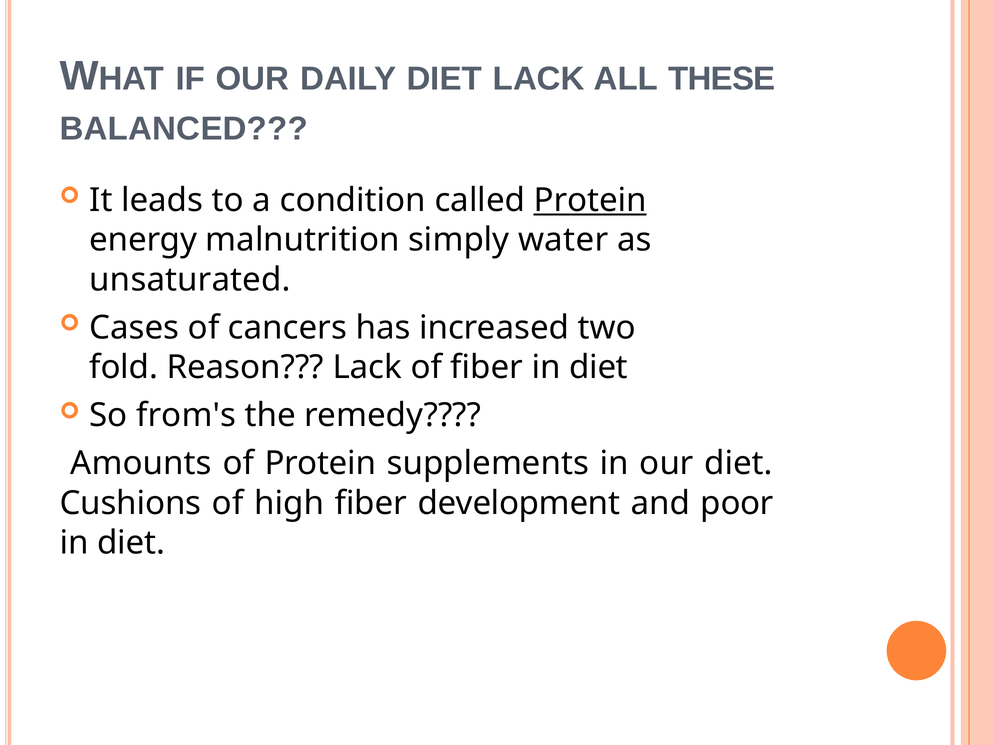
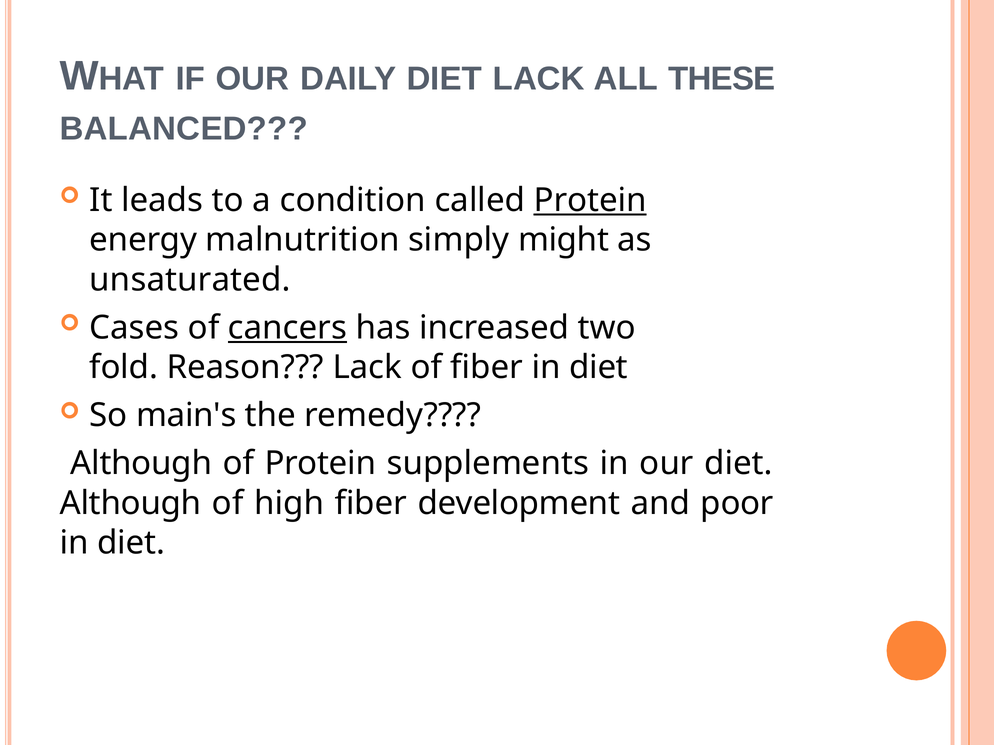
water: water -> might
cancers underline: none -> present
from's: from's -> main's
Amounts at (141, 464): Amounts -> Although
Cushions at (130, 504): Cushions -> Although
